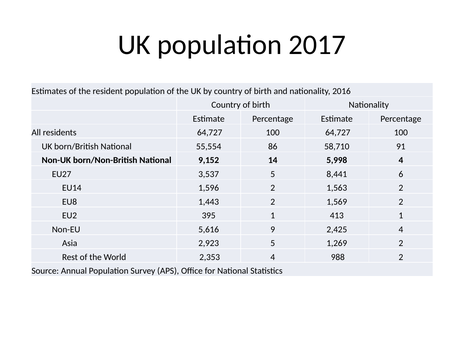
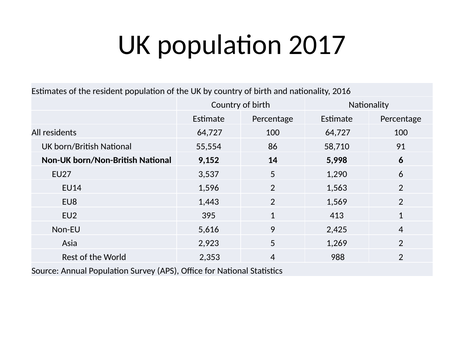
5,998 4: 4 -> 6
8,441: 8,441 -> 1,290
